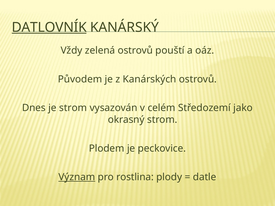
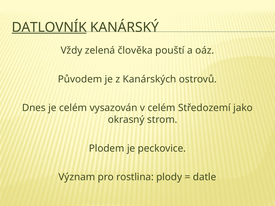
zelená ostrovů: ostrovů -> člověka
je strom: strom -> celém
Význam underline: present -> none
